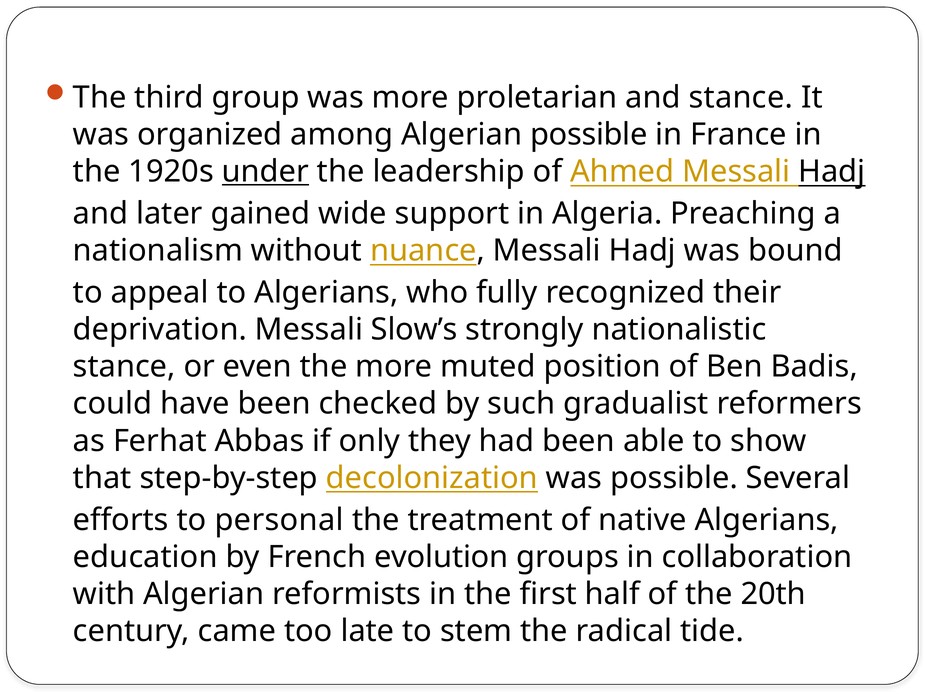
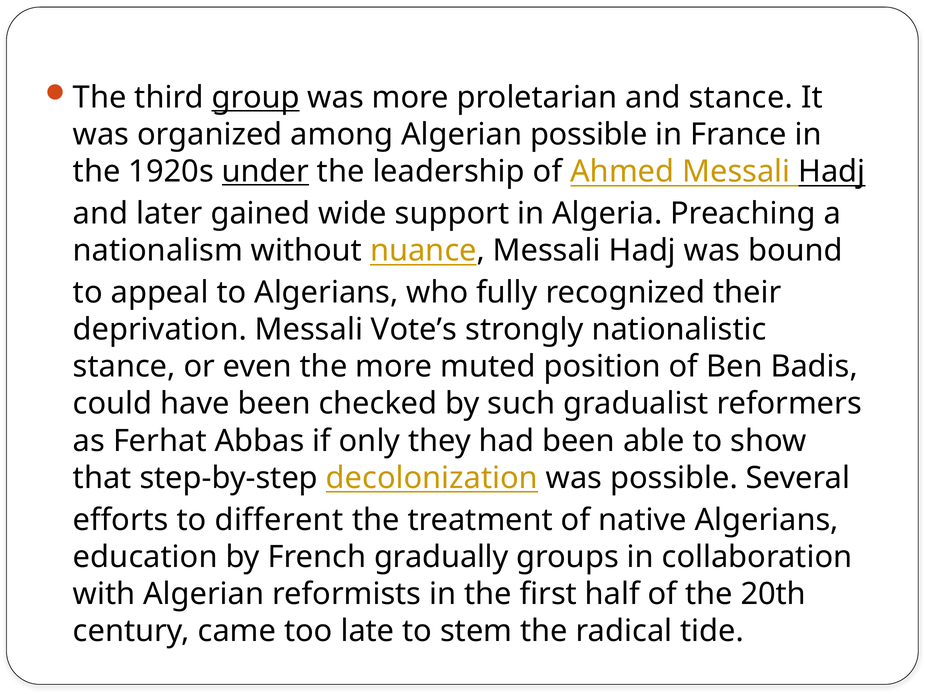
group underline: none -> present
Slow’s: Slow’s -> Vote’s
personal: personal -> different
evolution: evolution -> gradually
